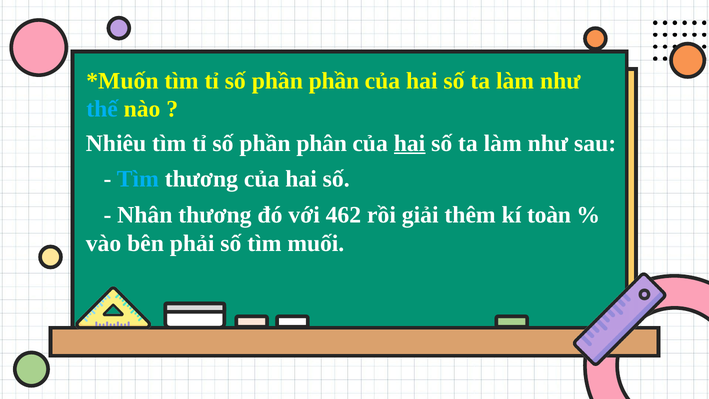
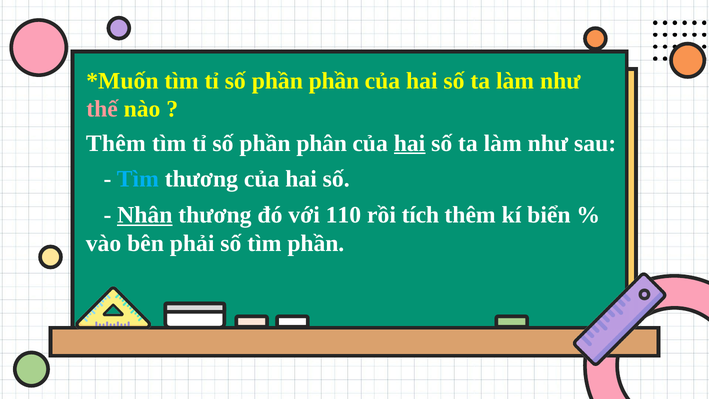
thế colour: light blue -> pink
Nhiêu at (116, 143): Nhiêu -> Thêm
Nhân underline: none -> present
462: 462 -> 110
giải: giải -> tích
toàn: toàn -> biển
tìm muối: muối -> phần
